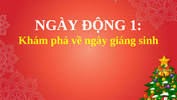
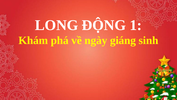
NGÀY at (57, 25): NGÀY -> LONG
